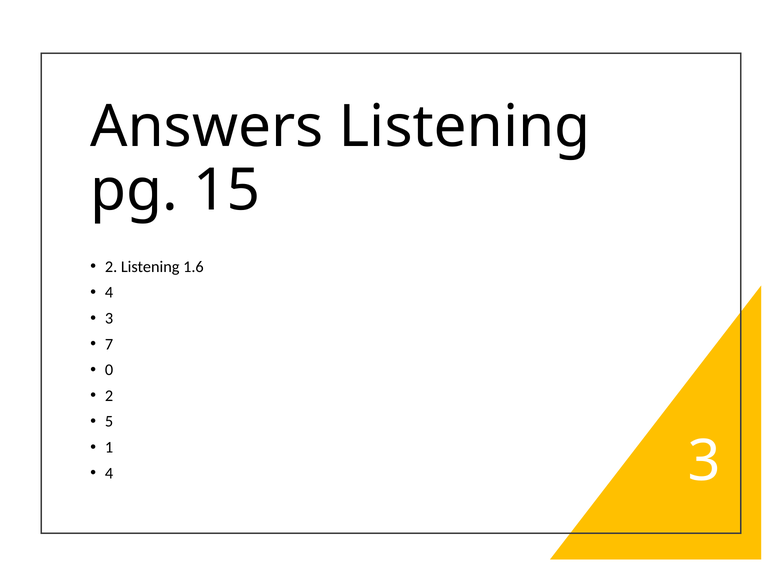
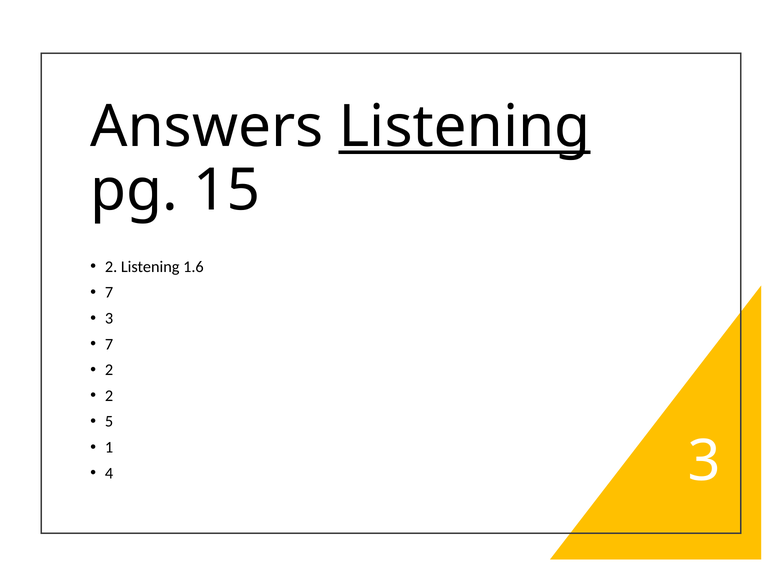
Listening at (465, 127) underline: none -> present
4 at (109, 292): 4 -> 7
0 at (109, 370): 0 -> 2
